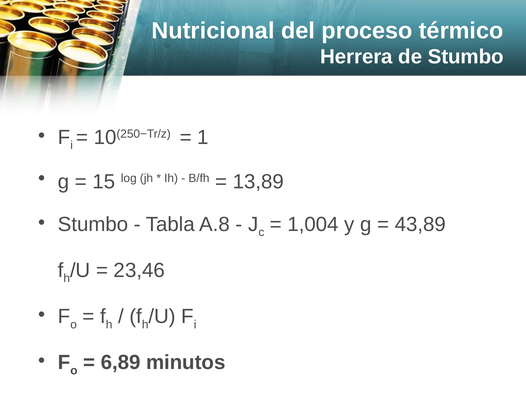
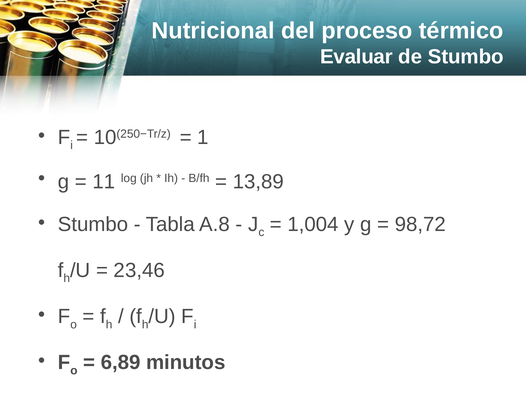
Herrera: Herrera -> Evaluar
15: 15 -> 11
43,89: 43,89 -> 98,72
